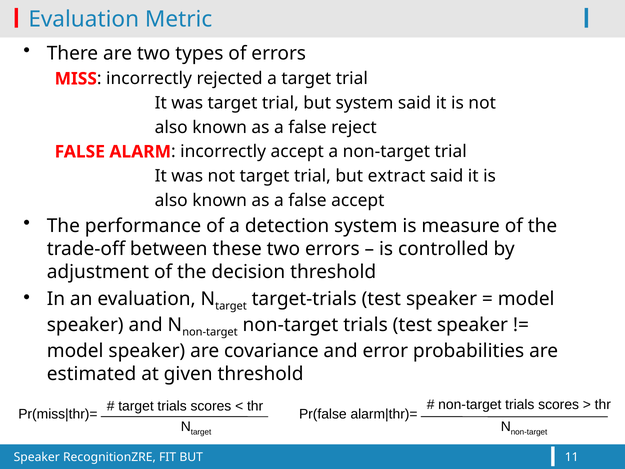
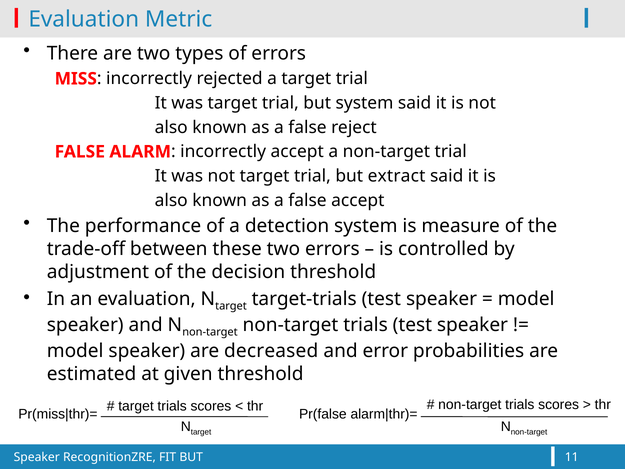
covariance: covariance -> decreased
